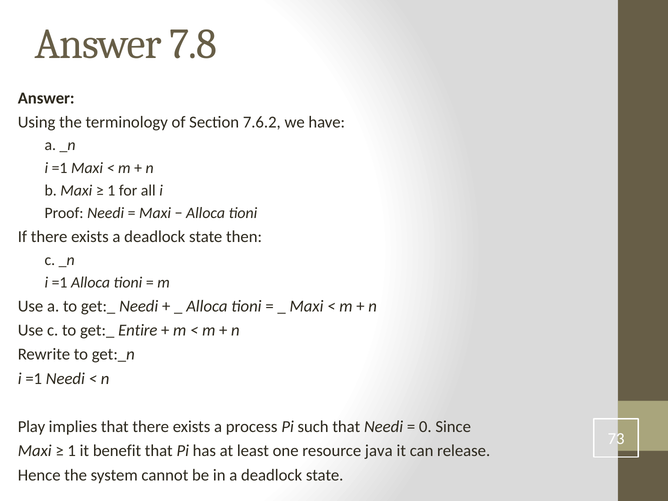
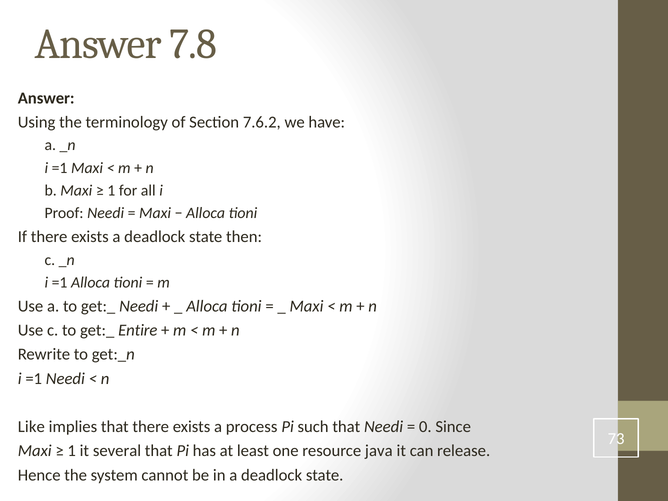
Play: Play -> Like
benefit: benefit -> several
